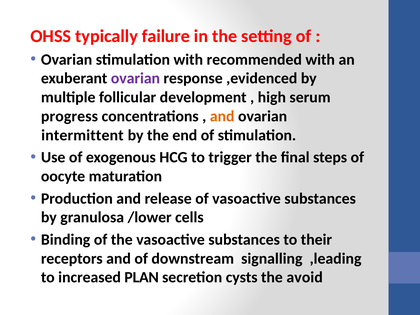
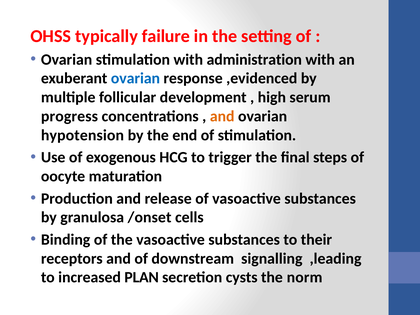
recommended: recommended -> administration
ovarian at (135, 78) colour: purple -> blue
intermittent: intermittent -> hypotension
/lower: /lower -> /onset
avoid: avoid -> norm
